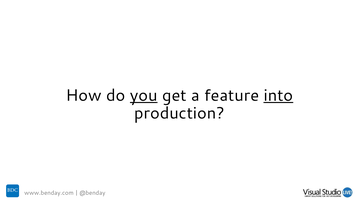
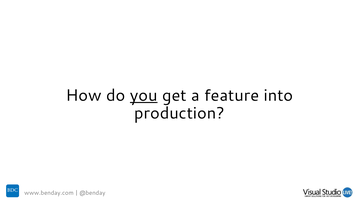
into underline: present -> none
